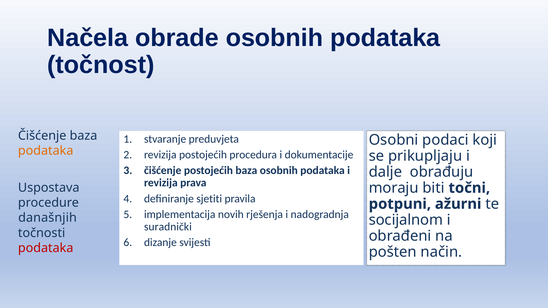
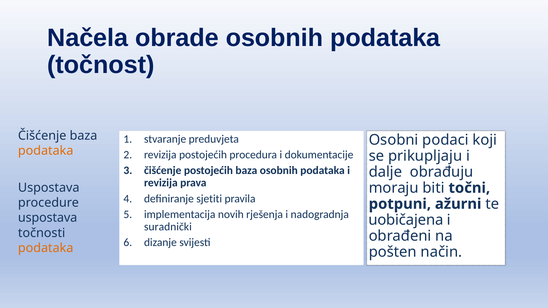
današnjih at (47, 218): današnjih -> uspostava
socijalnom: socijalnom -> uobičajena
podataka at (46, 248) colour: red -> orange
